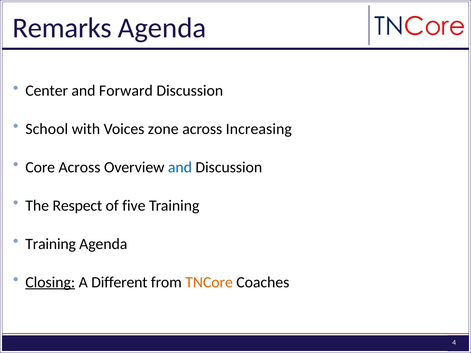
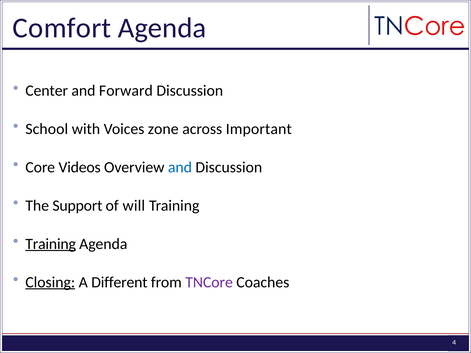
Remarks: Remarks -> Comfort
Increasing: Increasing -> Important
Core Across: Across -> Videos
Respect: Respect -> Support
five: five -> will
Training at (51, 244) underline: none -> present
TNCore colour: orange -> purple
